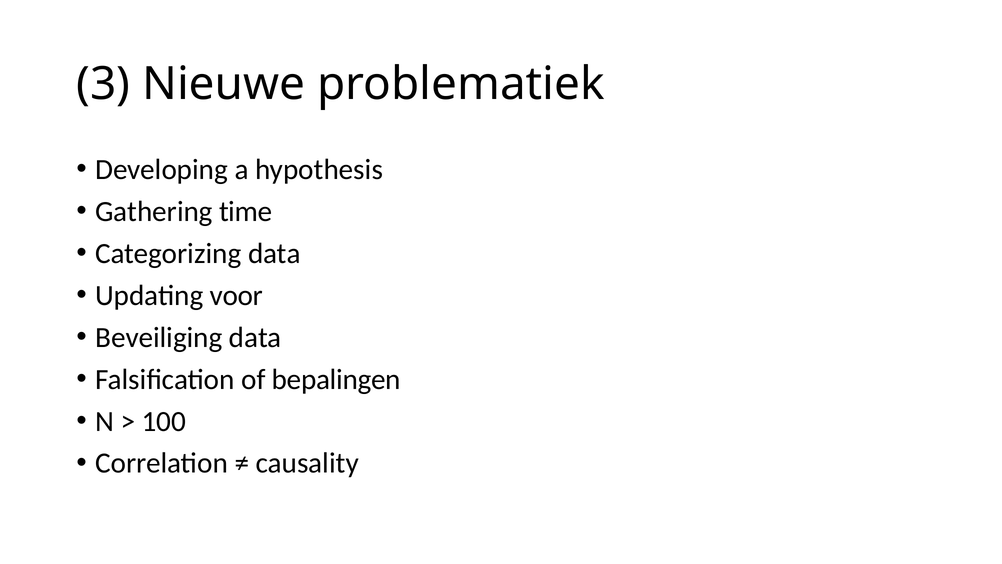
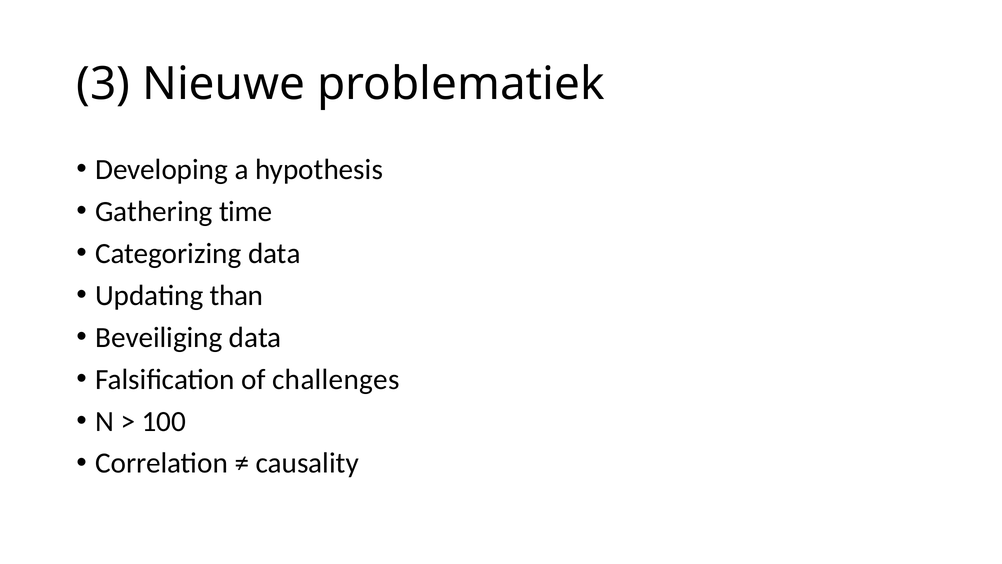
voor: voor -> than
bepalingen: bepalingen -> challenges
